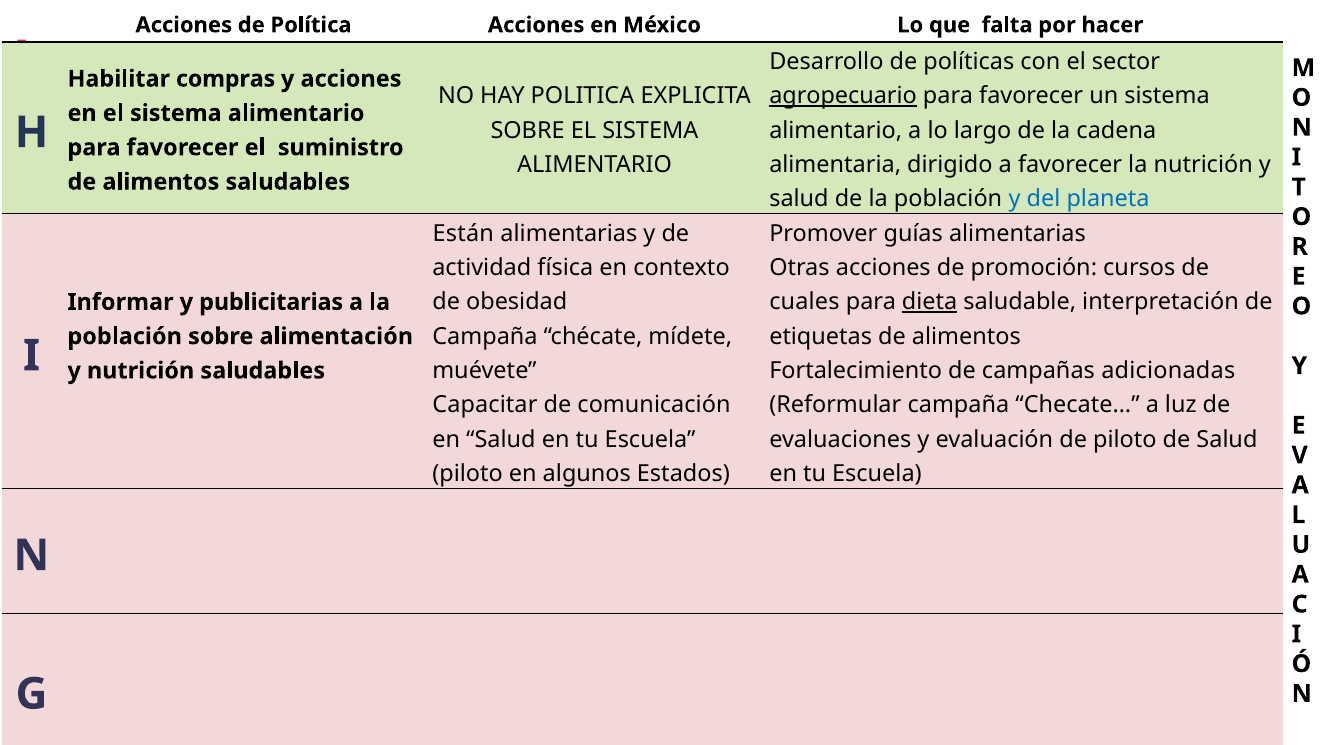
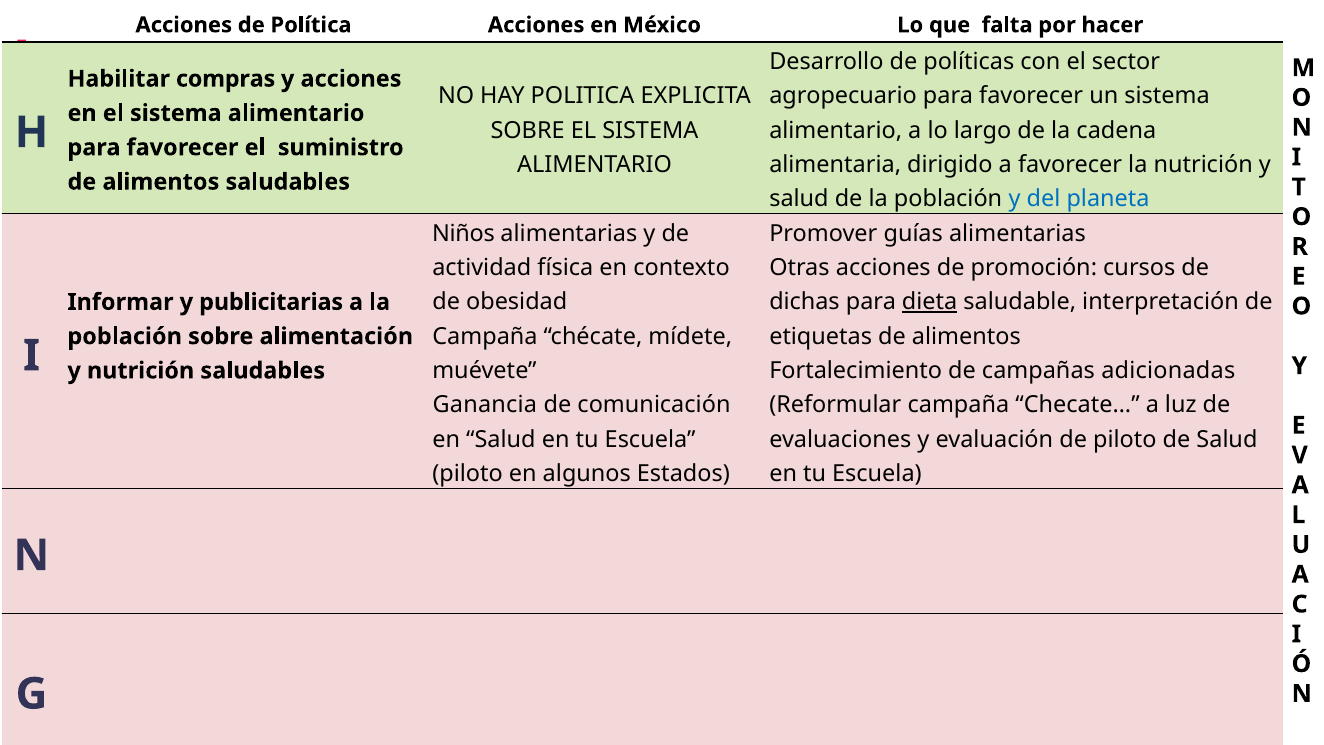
agropecuario underline: present -> none
Están: Están -> Niños
cuales: cuales -> dichas
Capacitar: Capacitar -> Ganancia
